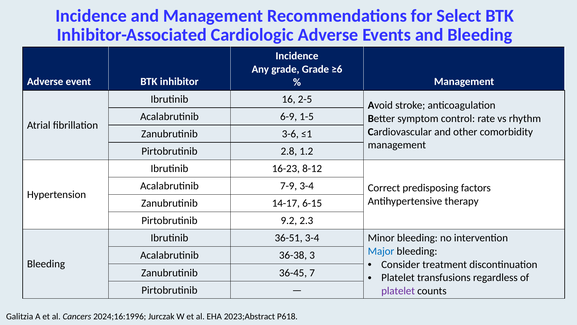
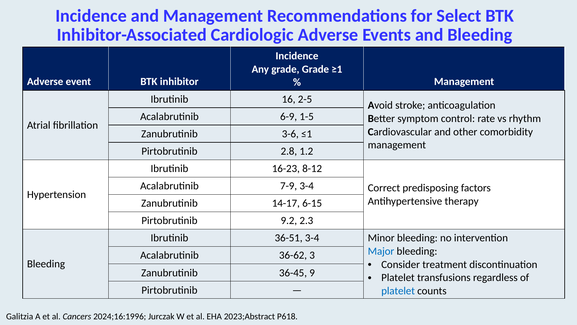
≥6: ≥6 -> ≥1
36-38: 36-38 -> 36-62
7: 7 -> 9
platelet at (398, 291) colour: purple -> blue
